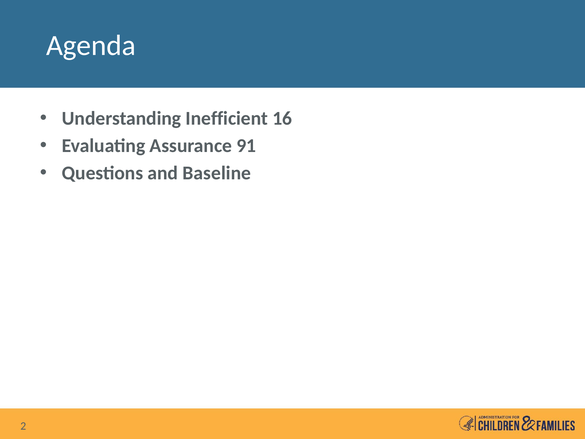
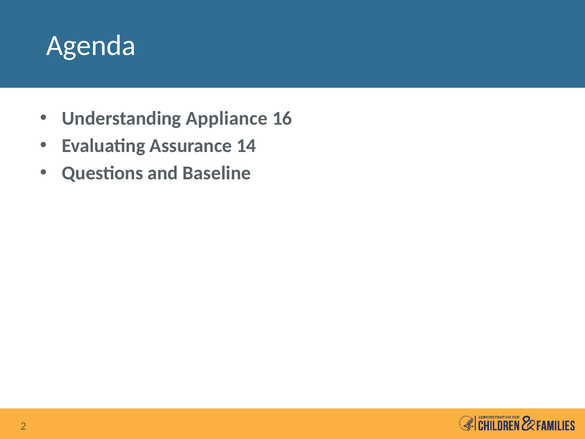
Inefficient: Inefficient -> Appliance
91: 91 -> 14
